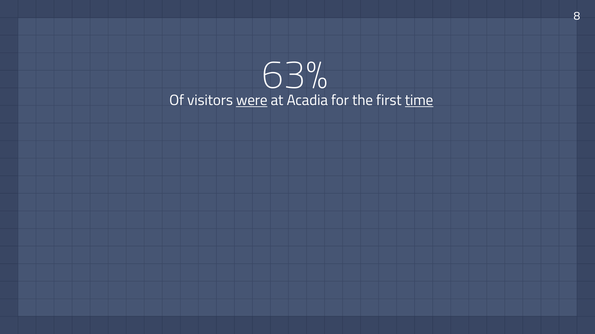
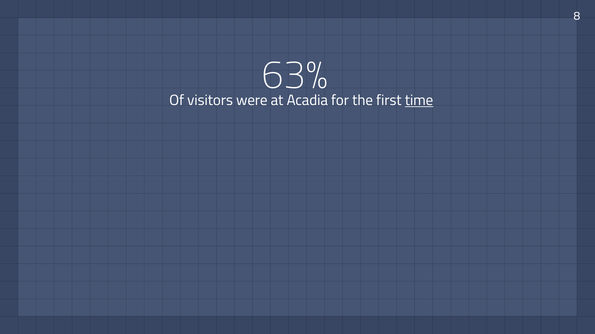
were underline: present -> none
